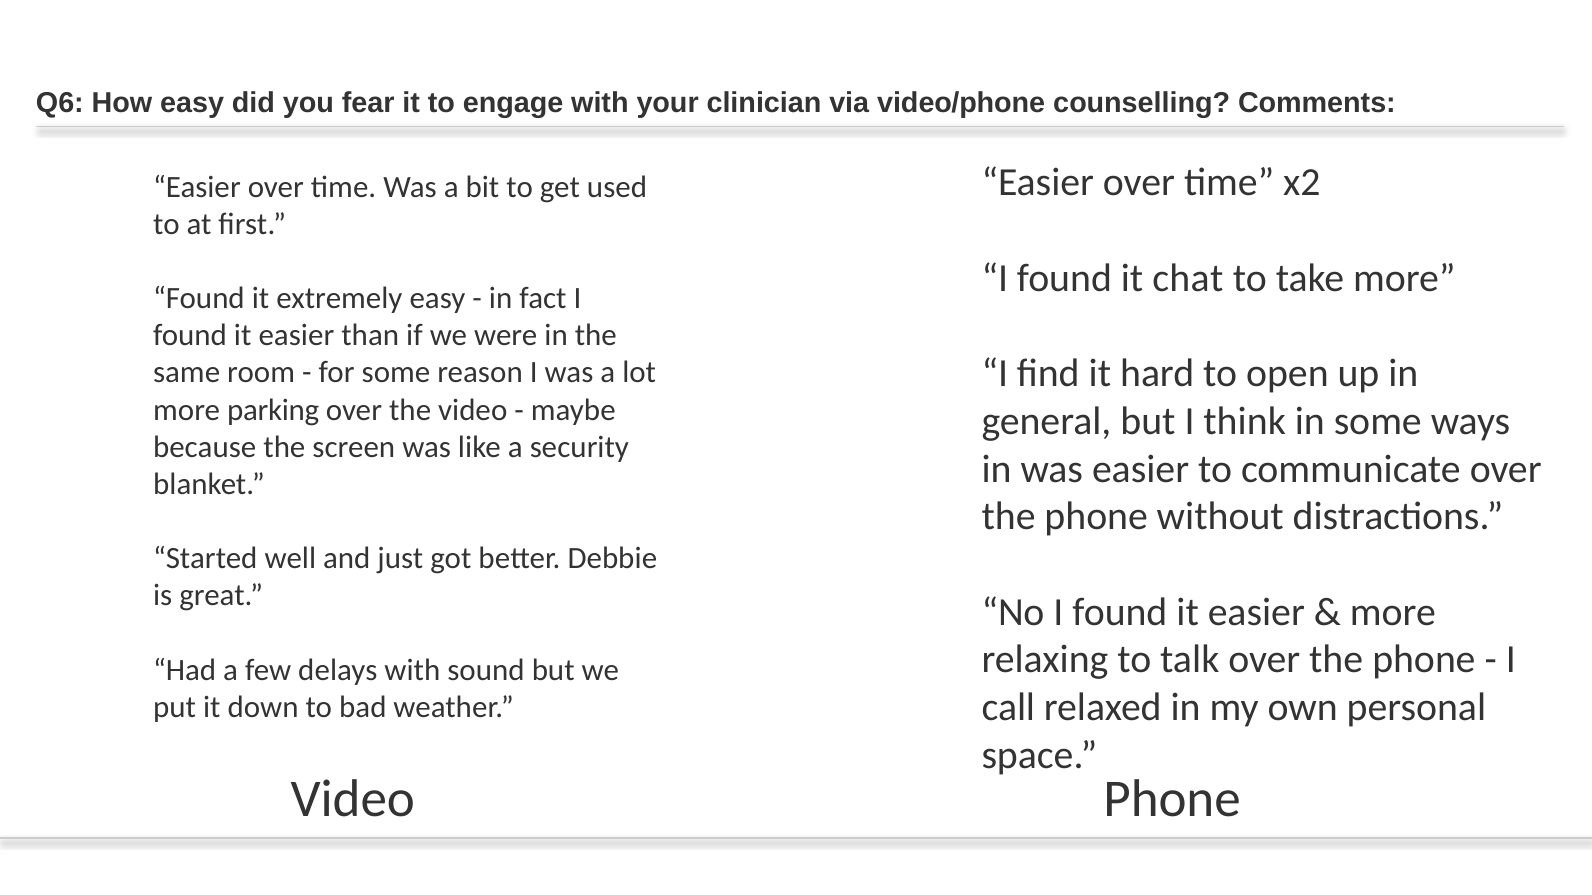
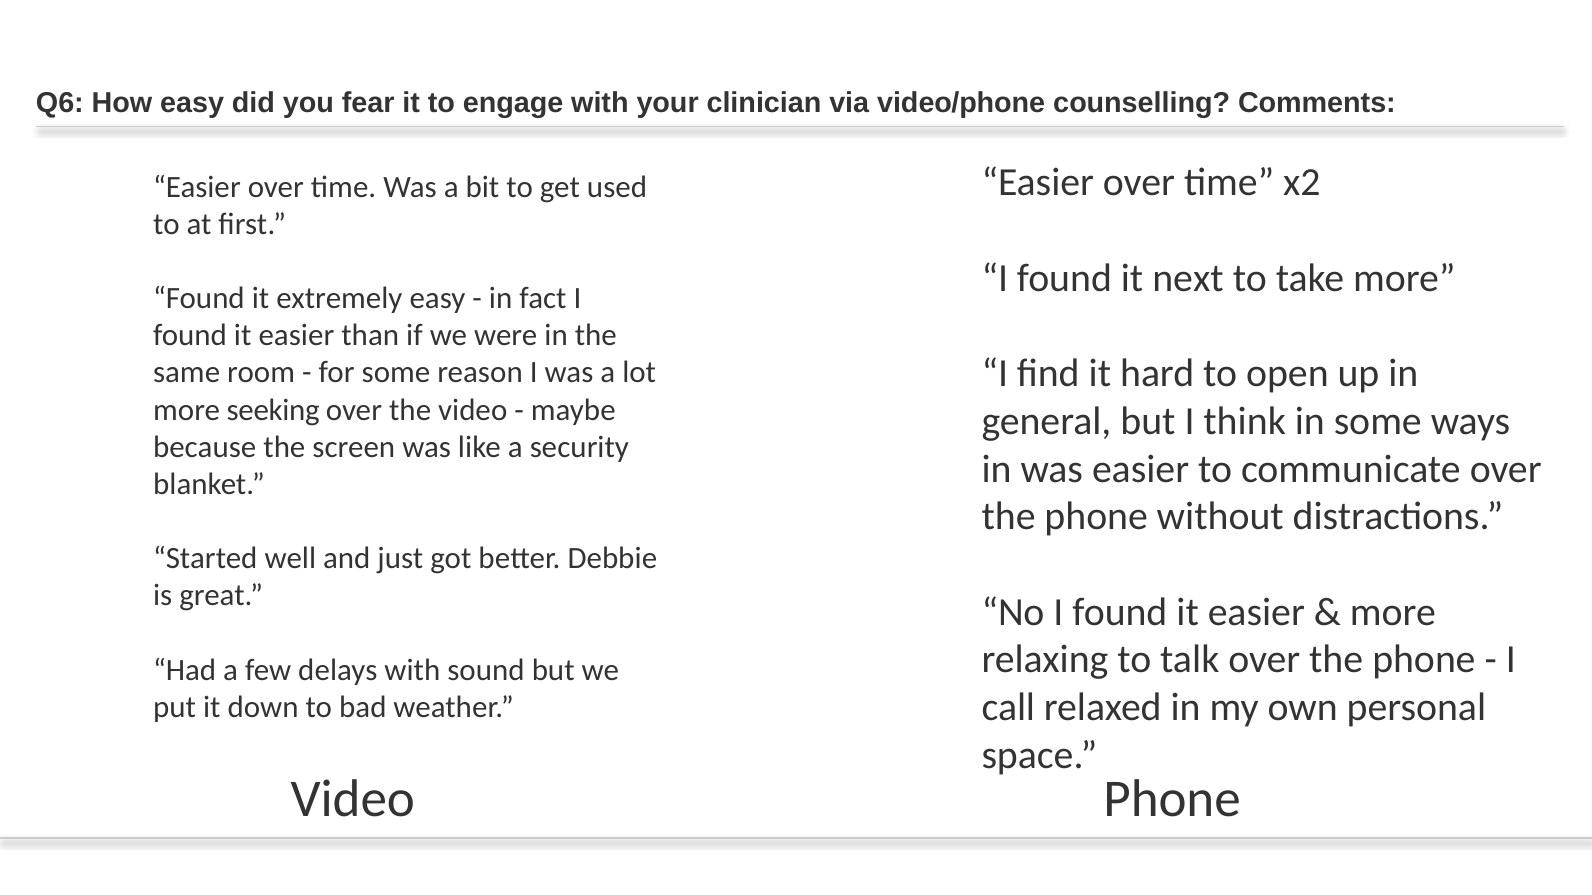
chat: chat -> next
parking: parking -> seeking
